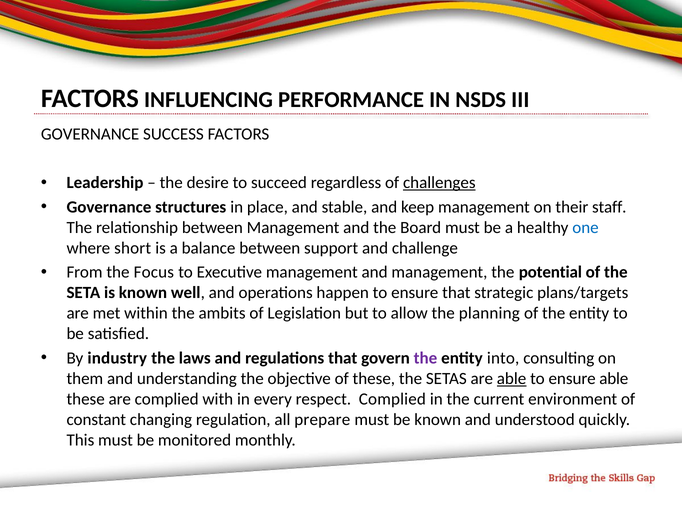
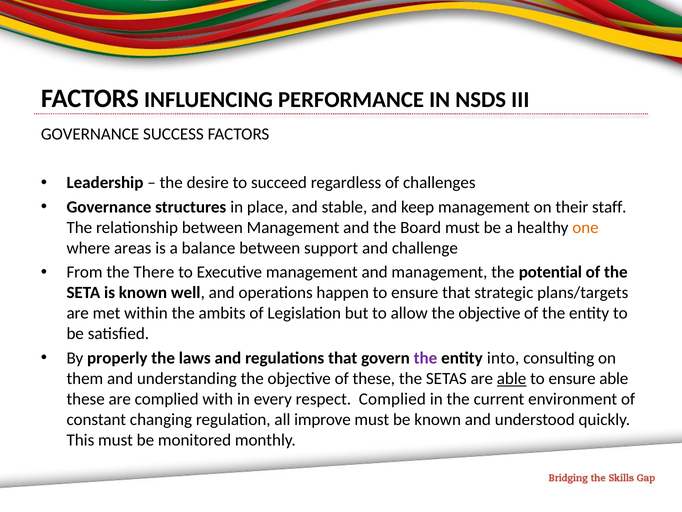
challenges underline: present -> none
one colour: blue -> orange
short: short -> areas
Focus: Focus -> There
allow the planning: planning -> objective
industry: industry -> properly
prepare: prepare -> improve
